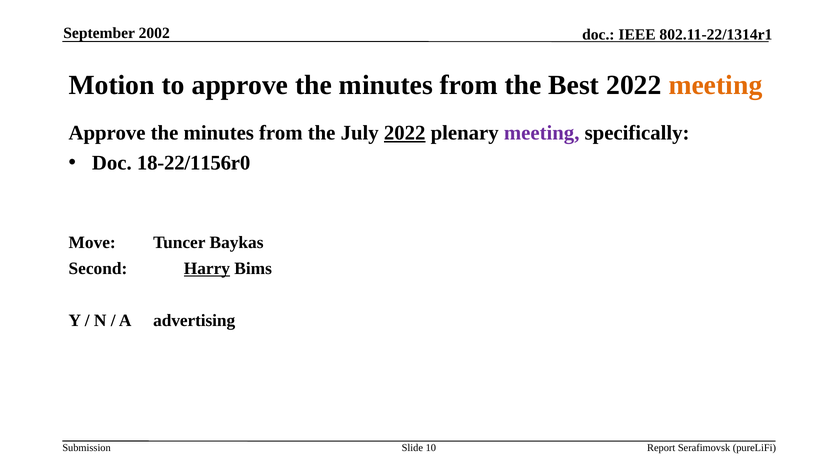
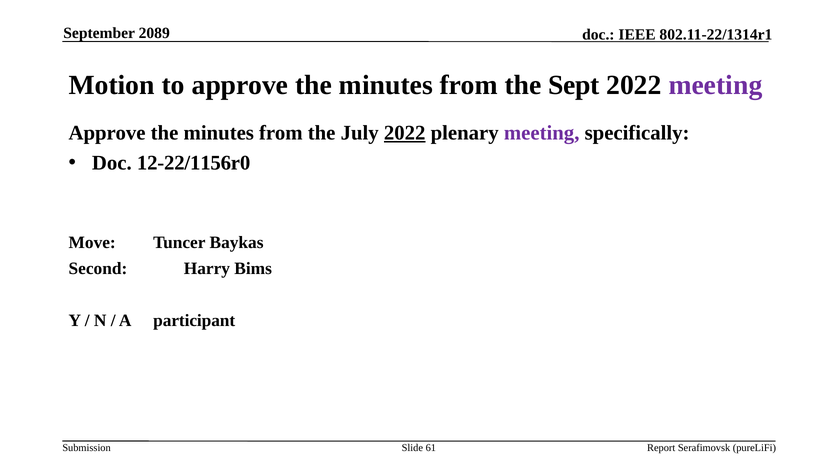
2002: 2002 -> 2089
Best: Best -> Sept
meeting at (715, 85) colour: orange -> purple
18-22/1156r0: 18-22/1156r0 -> 12-22/1156r0
Harry underline: present -> none
advertising: advertising -> participant
10: 10 -> 61
